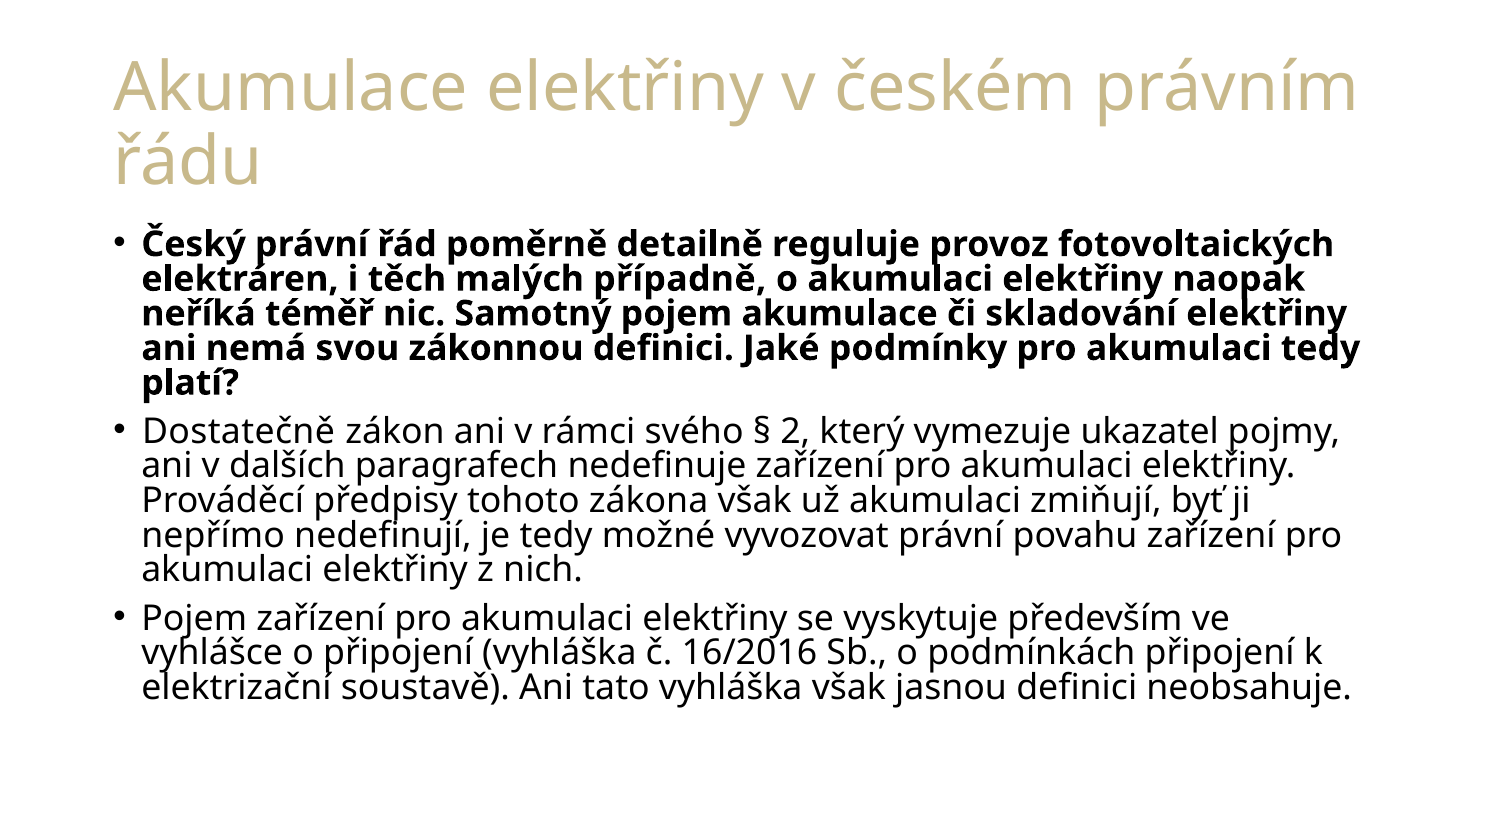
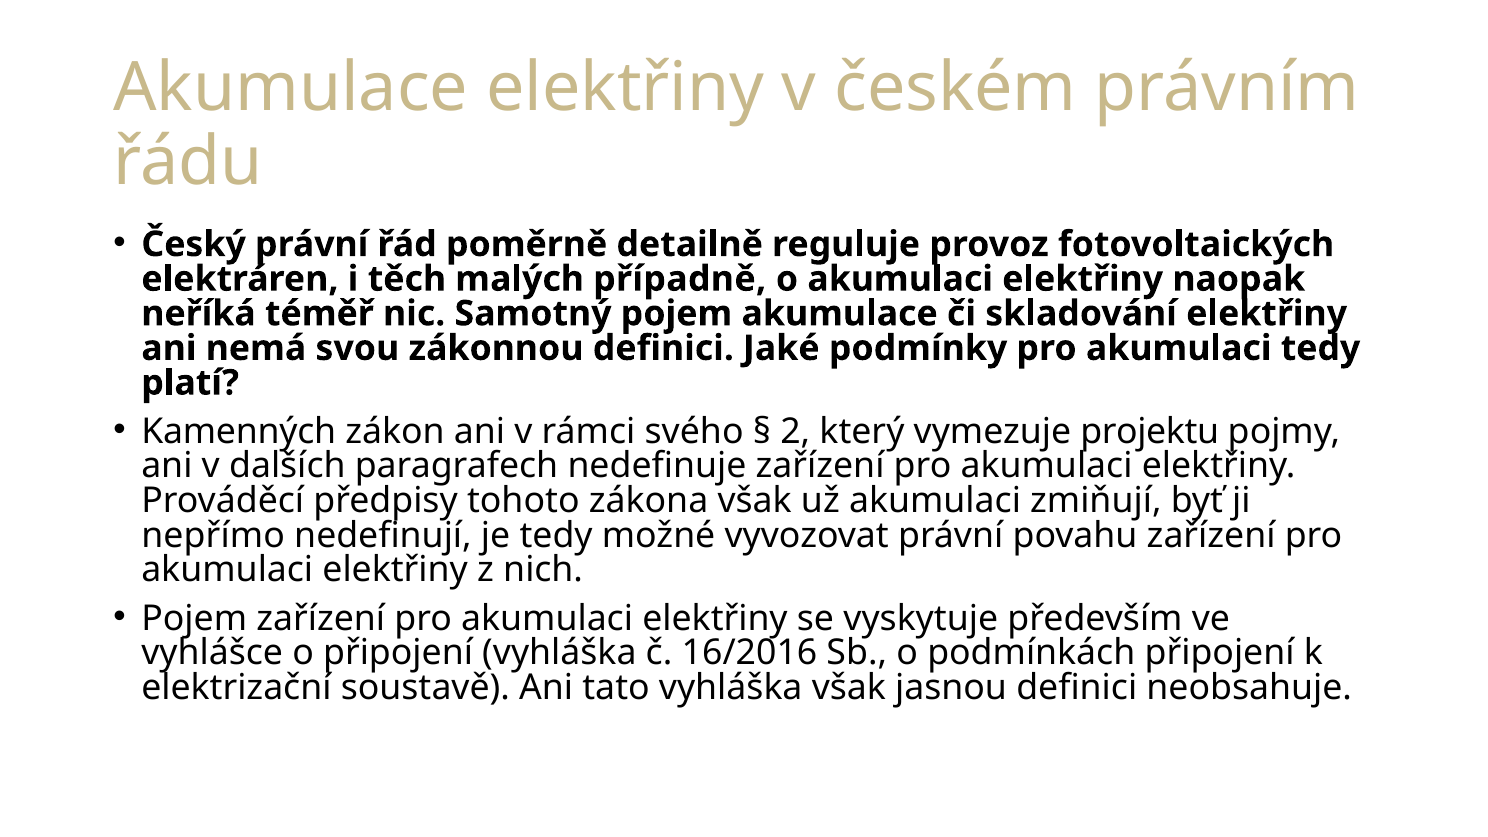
Dostatečně: Dostatečně -> Kamenných
ukazatel: ukazatel -> projektu
